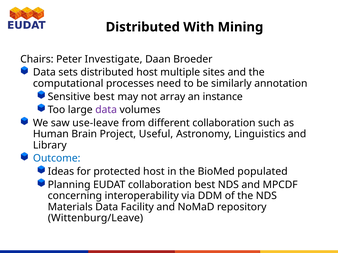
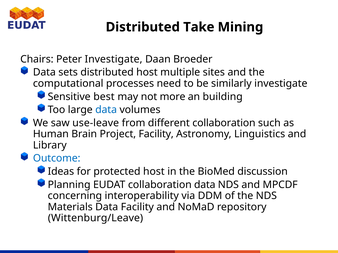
With: With -> Take
similarly annotation: annotation -> investigate
array: array -> more
instance: instance -> building
data at (106, 110) colour: purple -> blue
Project Useful: Useful -> Facility
populated: populated -> discussion
collaboration best: best -> data
